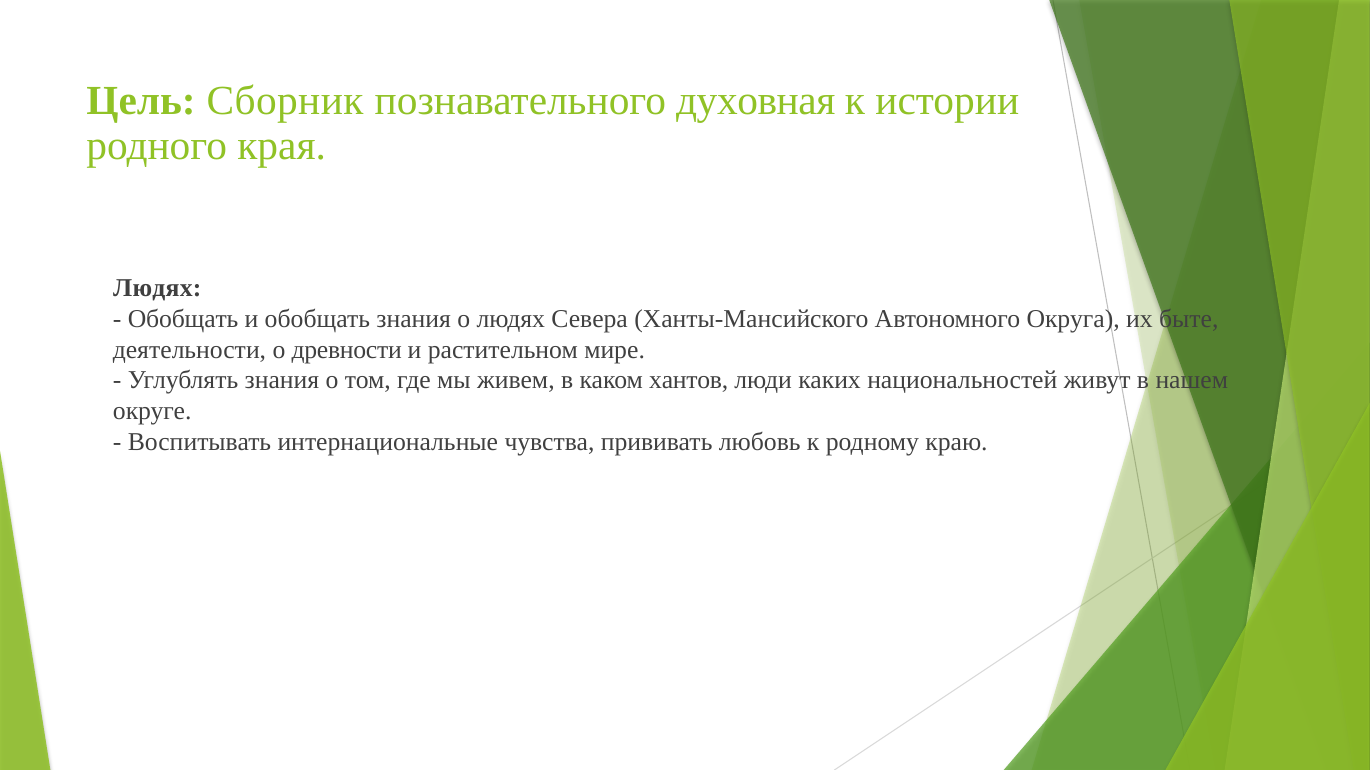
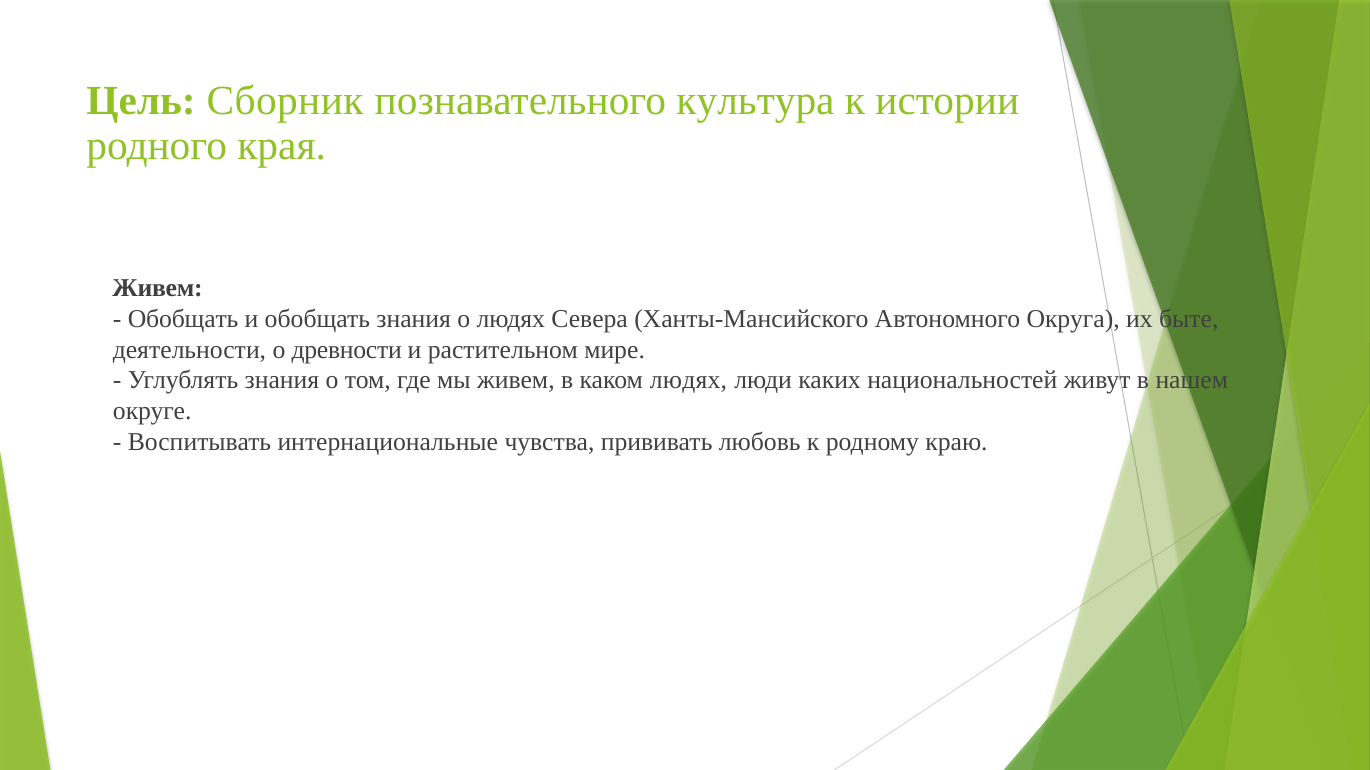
духовная: духовная -> культура
Людях at (157, 288): Людях -> Живем
каком хантов: хантов -> людях
